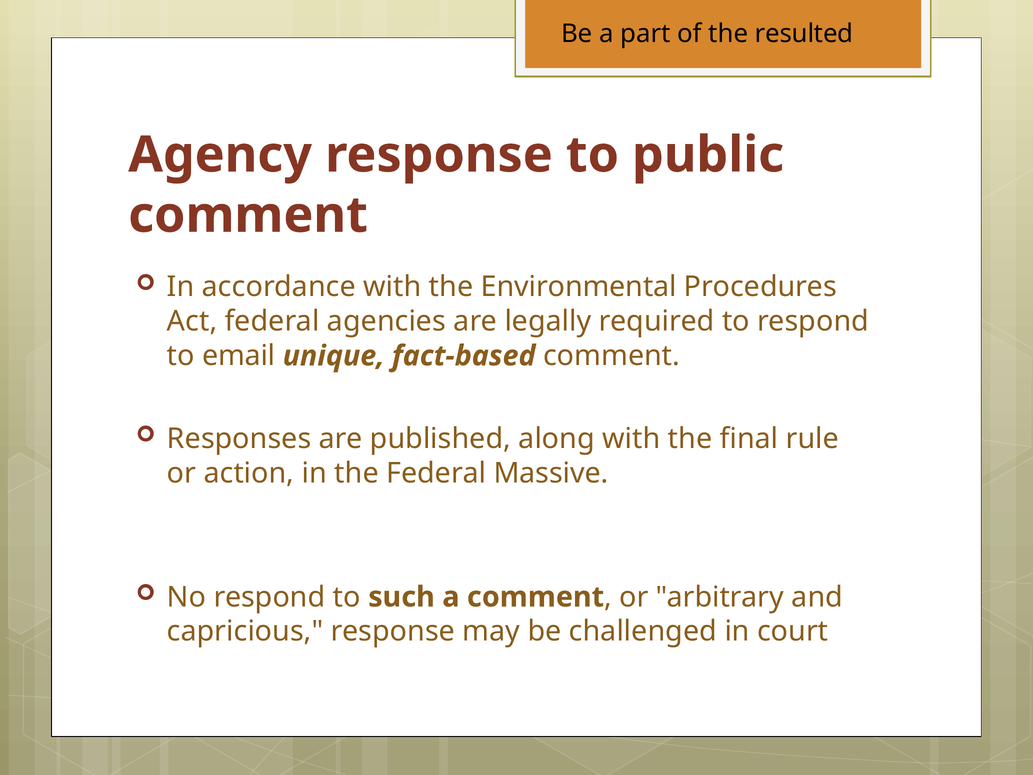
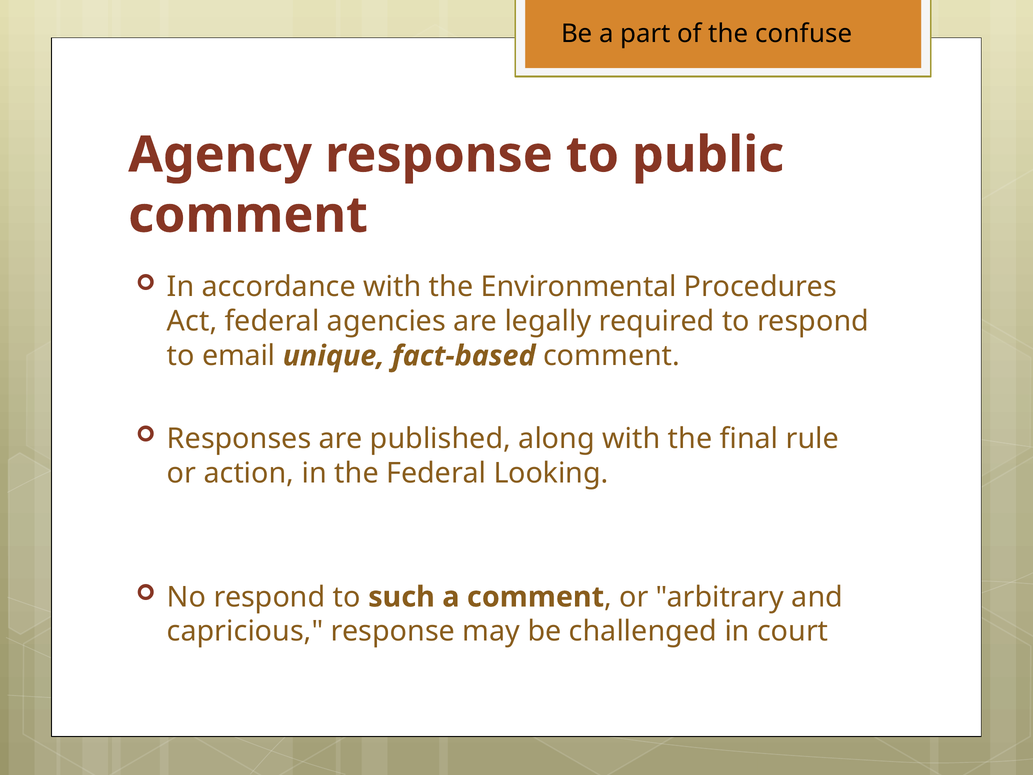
resulted: resulted -> confuse
Massive: Massive -> Looking
